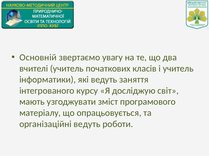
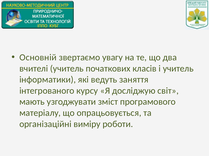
організаційні ведуть: ведуть -> виміру
